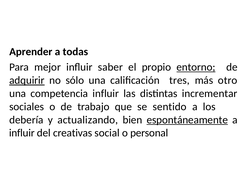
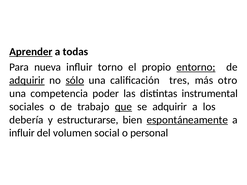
Aprender underline: none -> present
mejor: mejor -> nueva
saber: saber -> torno
sólo underline: none -> present
competencia influir: influir -> poder
incrementar: incrementar -> instrumental
que underline: none -> present
se sentido: sentido -> adquirir
actualizando: actualizando -> estructurarse
creativas: creativas -> volumen
